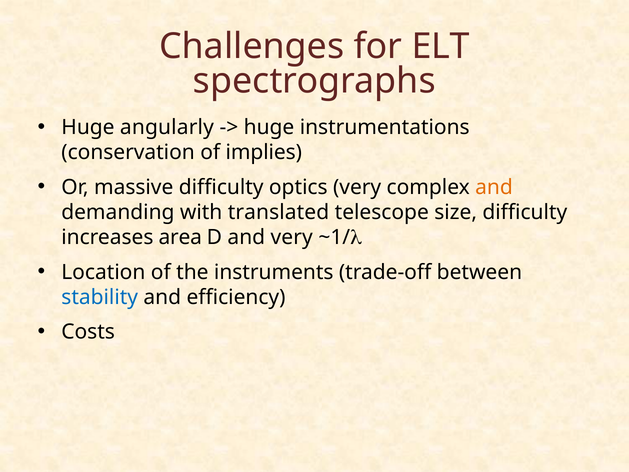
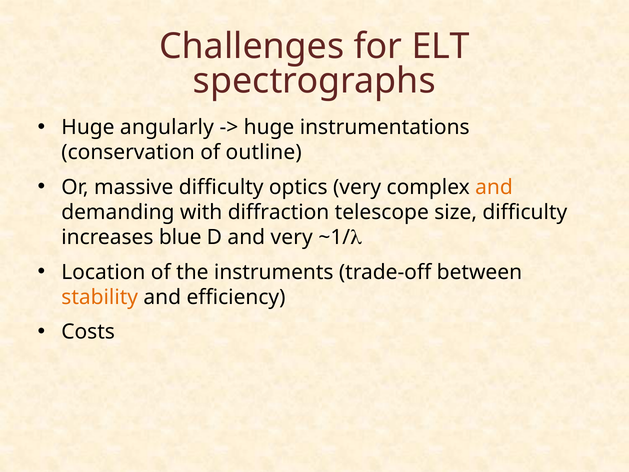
implies: implies -> outline
translated: translated -> diffraction
area: area -> blue
stability colour: blue -> orange
